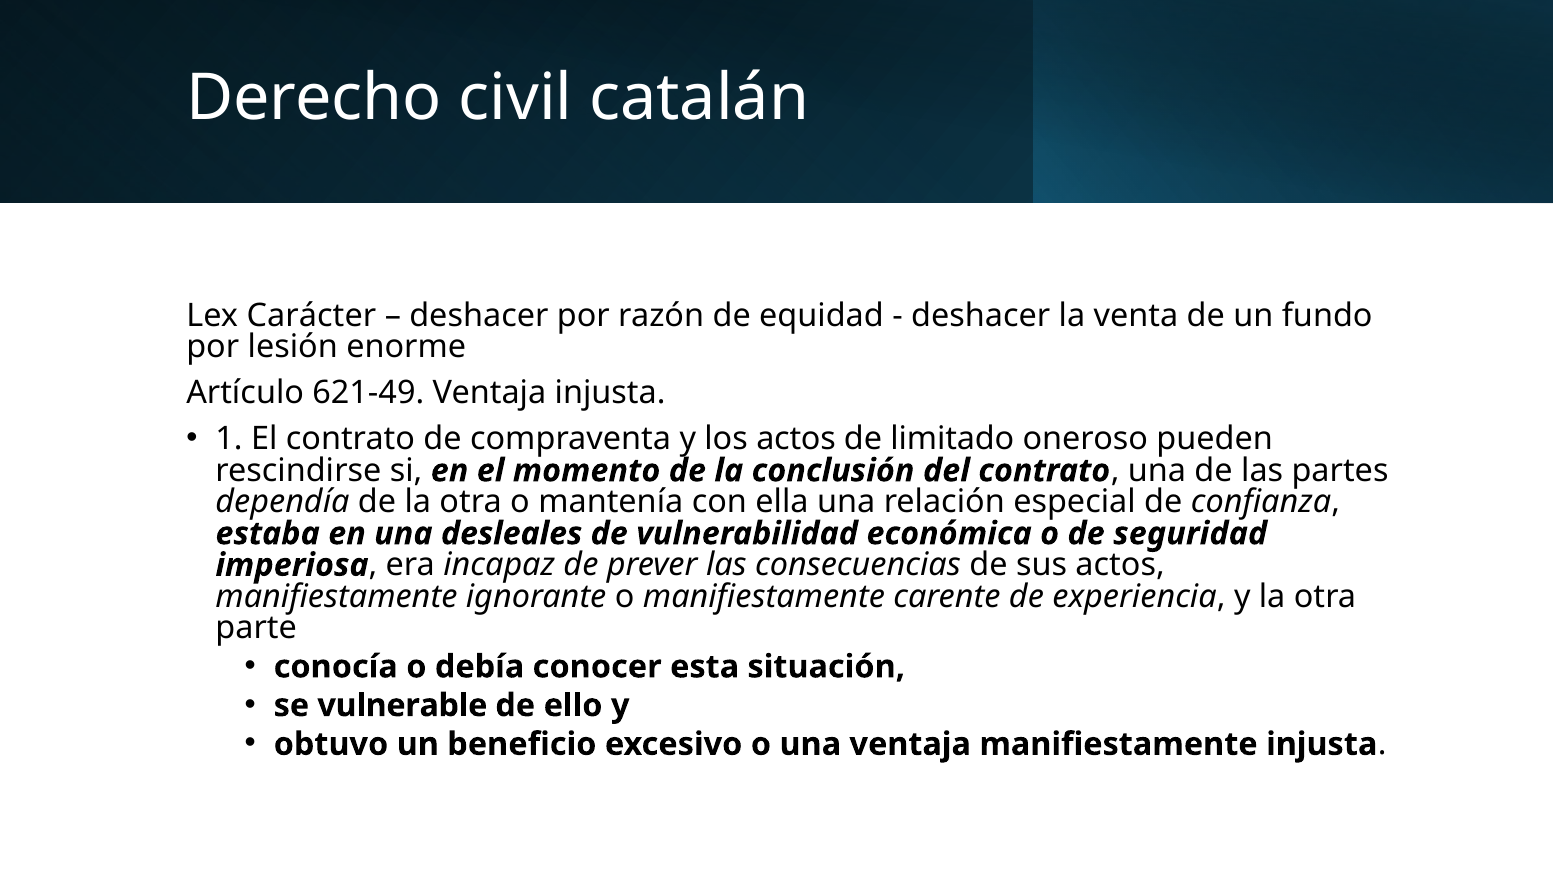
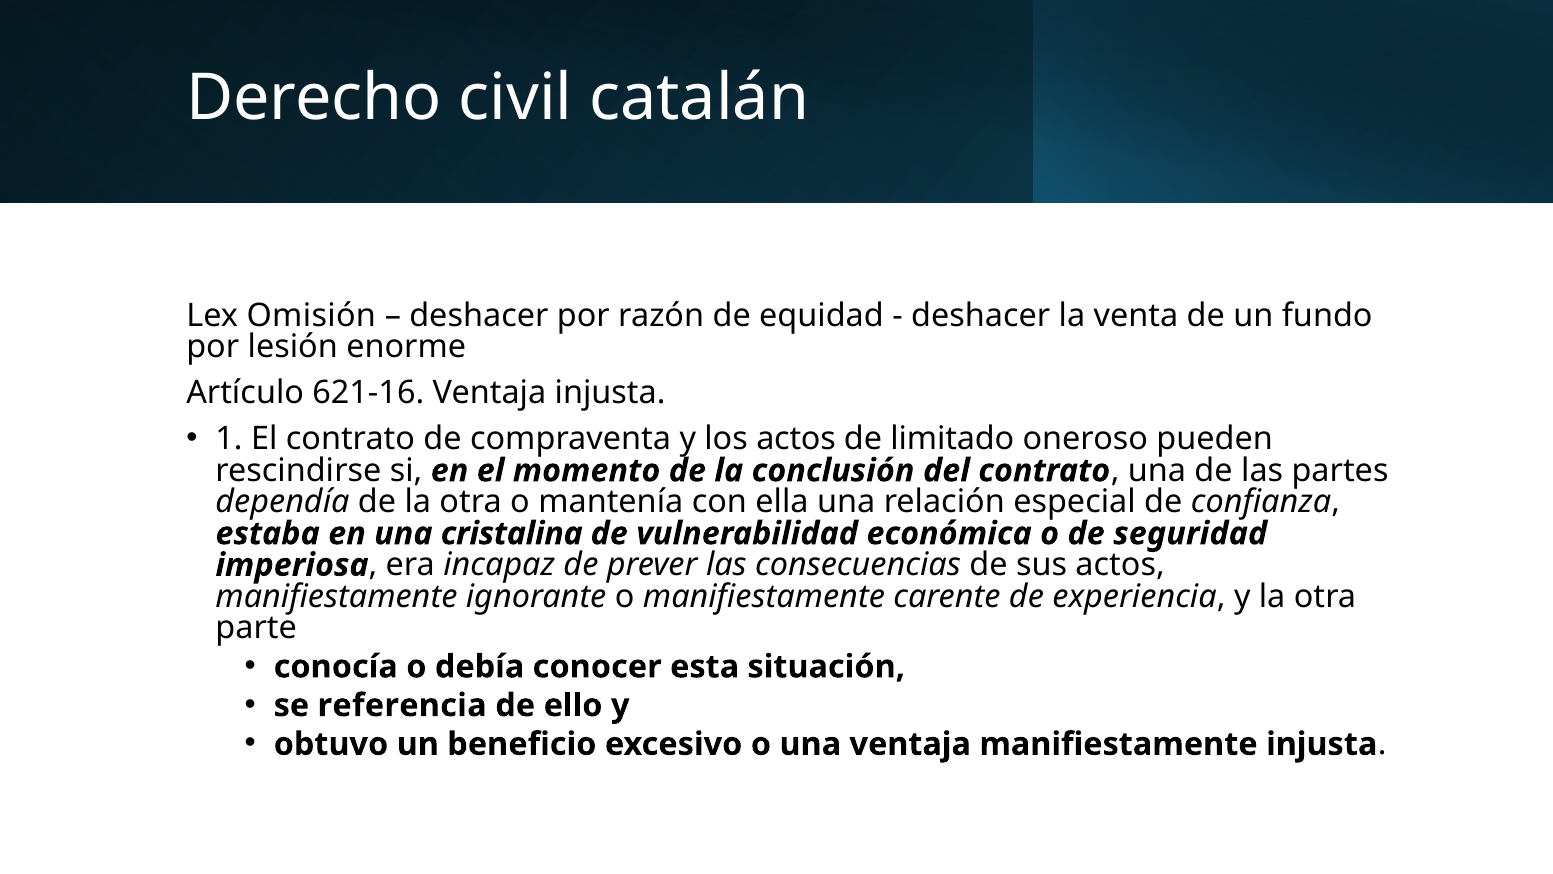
Carácter: Carácter -> Omisión
621-49: 621-49 -> 621-16
desleales: desleales -> cristalina
vulnerable: vulnerable -> referencia
